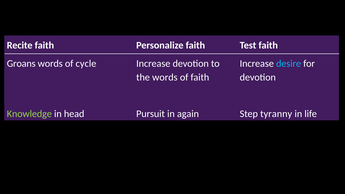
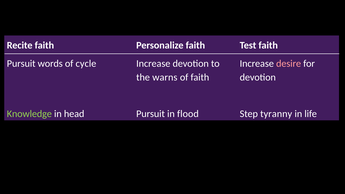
Groans at (21, 63): Groans -> Pursuit
desire colour: light blue -> pink
the words: words -> warns
again: again -> flood
